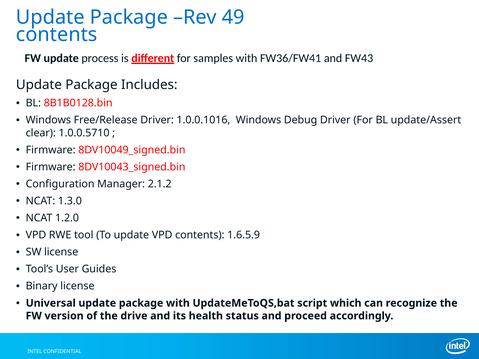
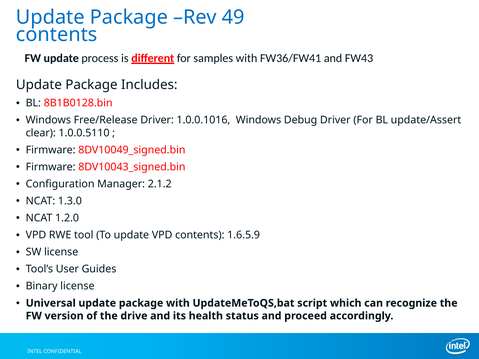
1.0.0.5710: 1.0.0.5710 -> 1.0.0.5110
